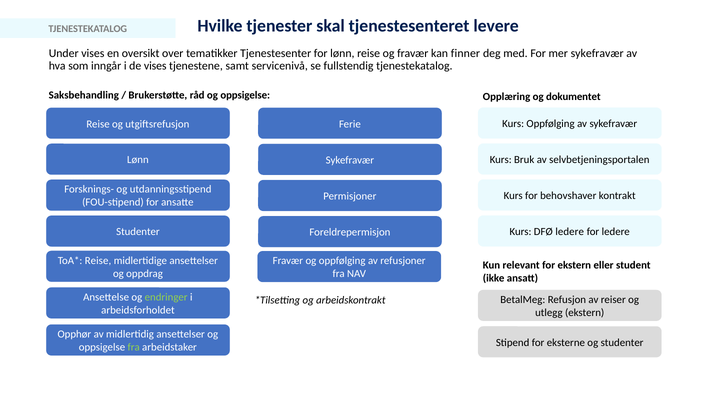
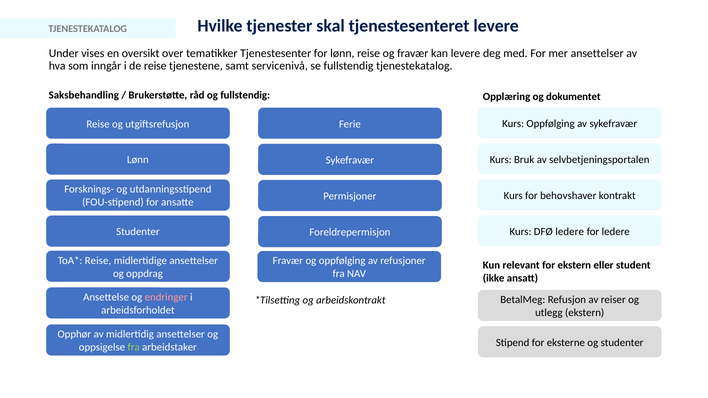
kan finner: finner -> levere
mer sykefravær: sykefravær -> ansettelser
de vises: vises -> reise
råd og oppsigelse: oppsigelse -> fullstendig
endringer colour: light green -> pink
